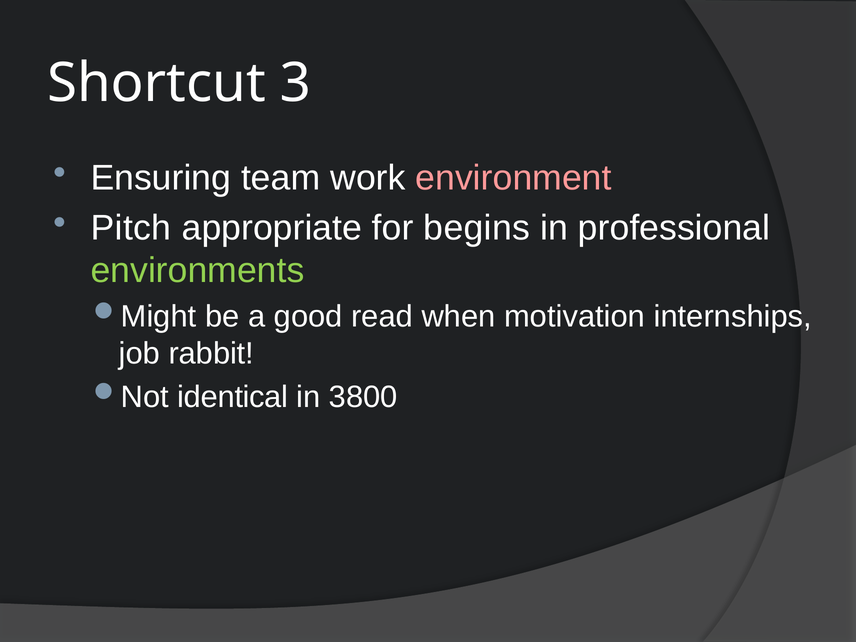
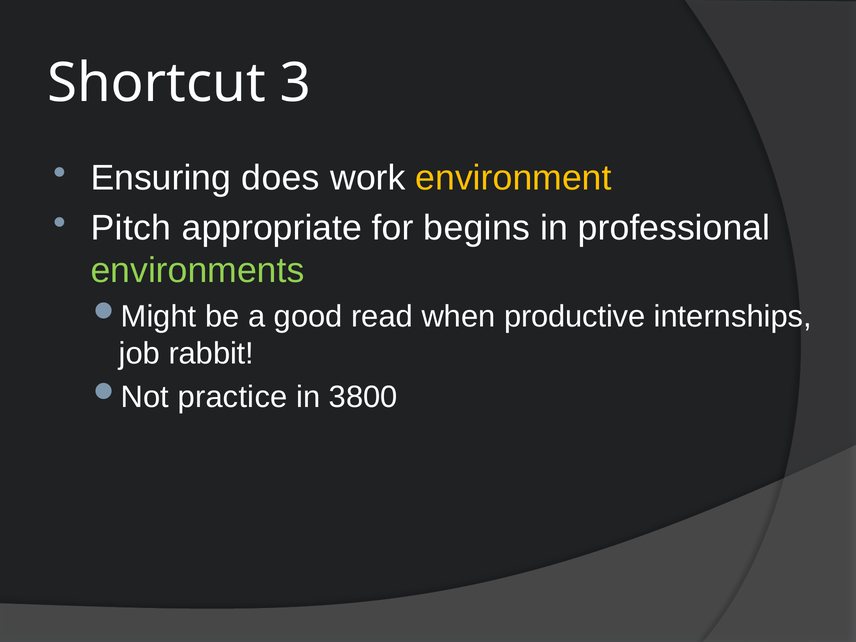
team: team -> does
environment colour: pink -> yellow
motivation: motivation -> productive
identical: identical -> practice
